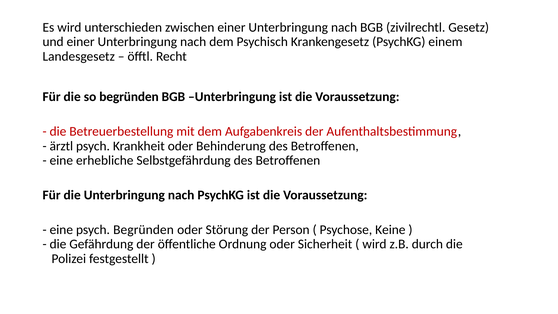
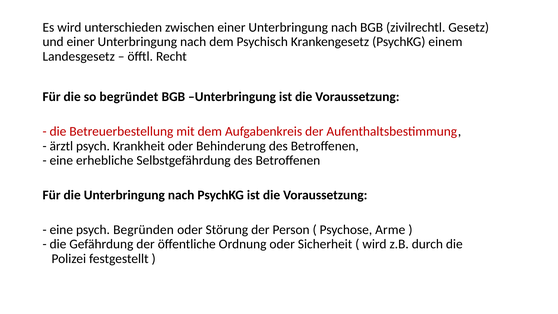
so begründen: begründen -> begründet
Keine: Keine -> Arme
